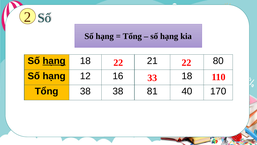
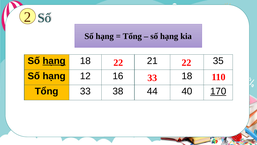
80: 80 -> 35
Tổng 38: 38 -> 33
81: 81 -> 44
170 underline: none -> present
